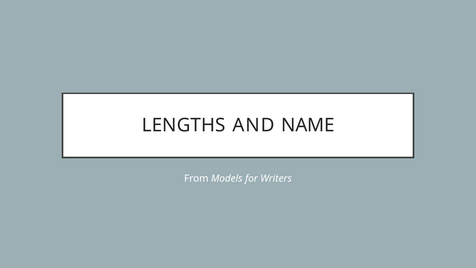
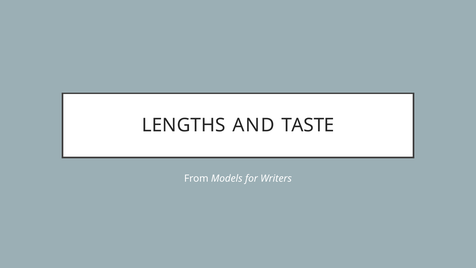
NAME: NAME -> TASTE
